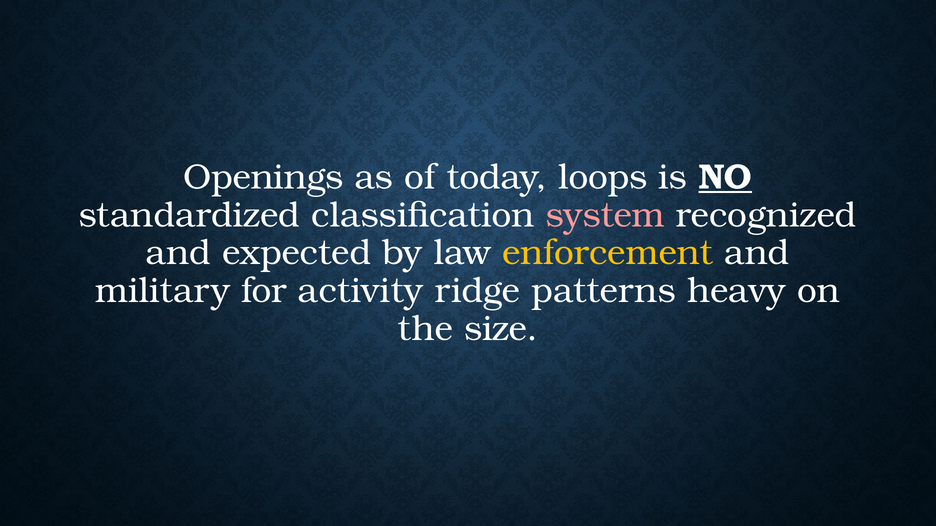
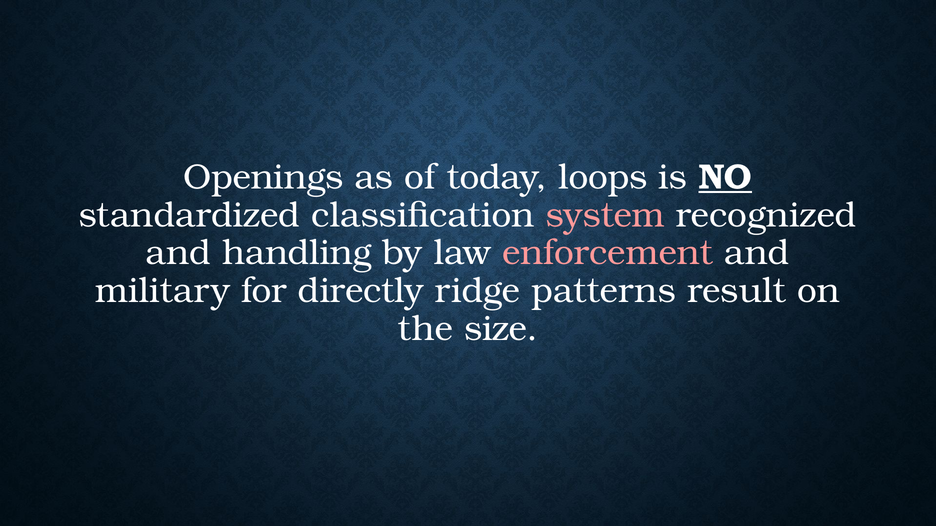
expected: expected -> handling
enforcement colour: yellow -> pink
activity: activity -> directly
heavy: heavy -> result
